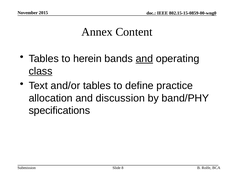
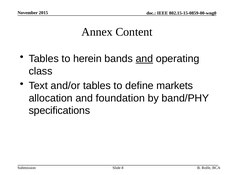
class underline: present -> none
practice: practice -> markets
discussion: discussion -> foundation
